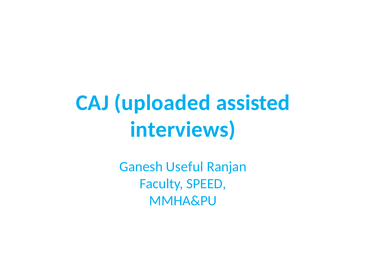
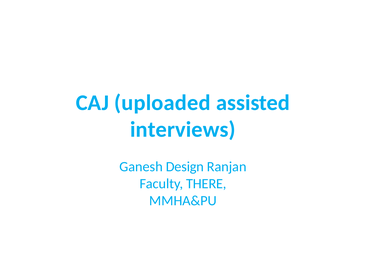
Useful: Useful -> Design
SPEED: SPEED -> THERE
